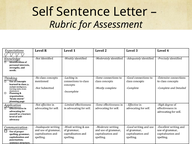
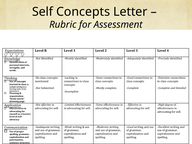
Sentence: Sentence -> Concepts
